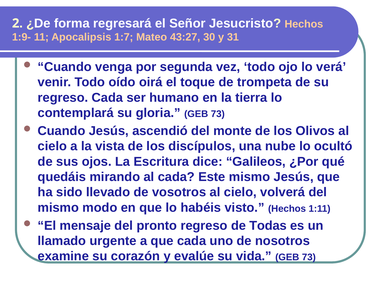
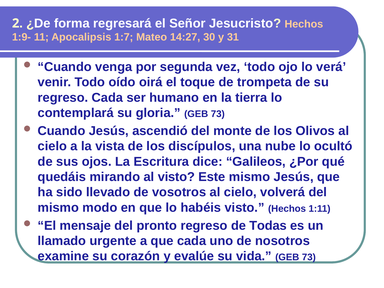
43:27: 43:27 -> 14:27
al cada: cada -> visto
